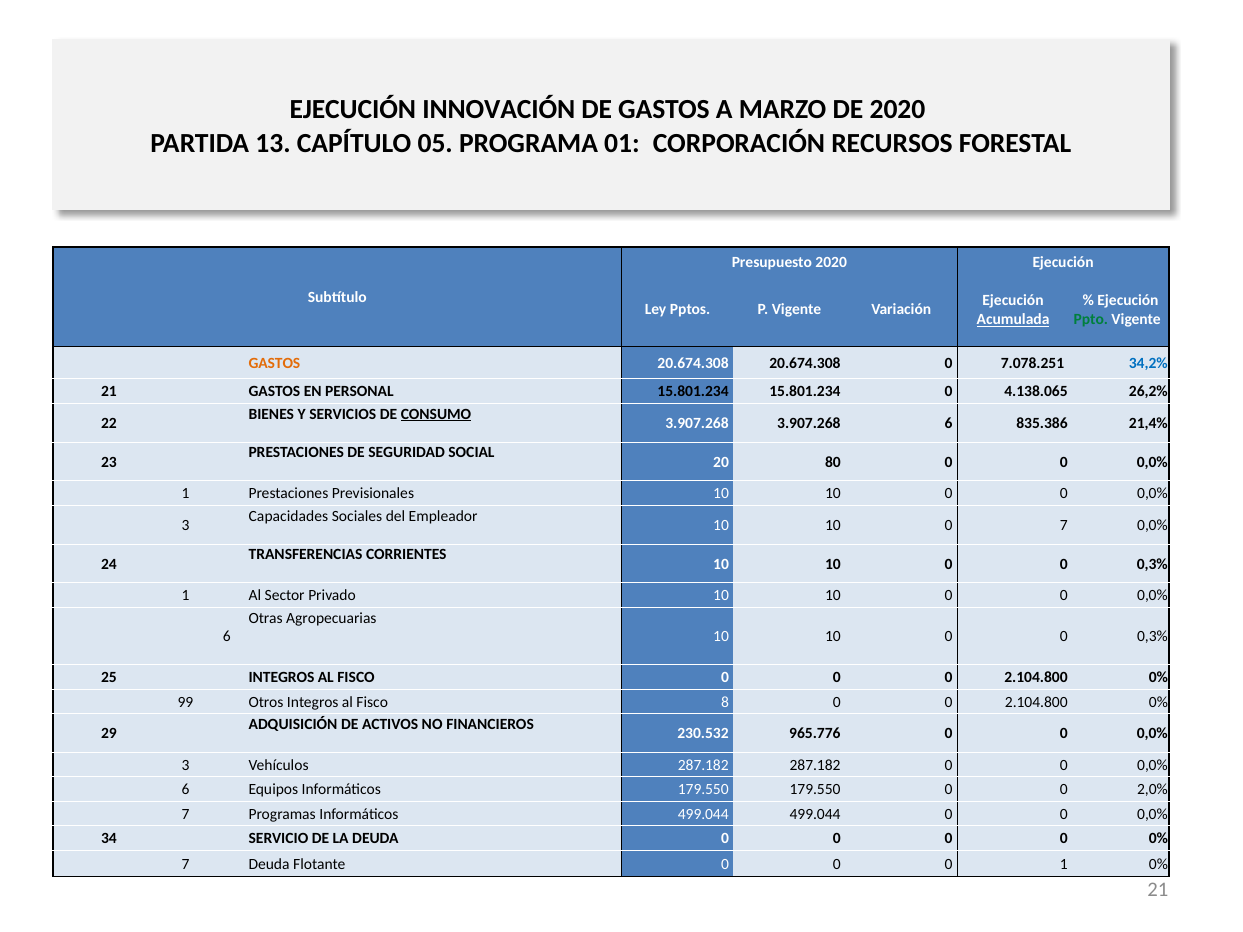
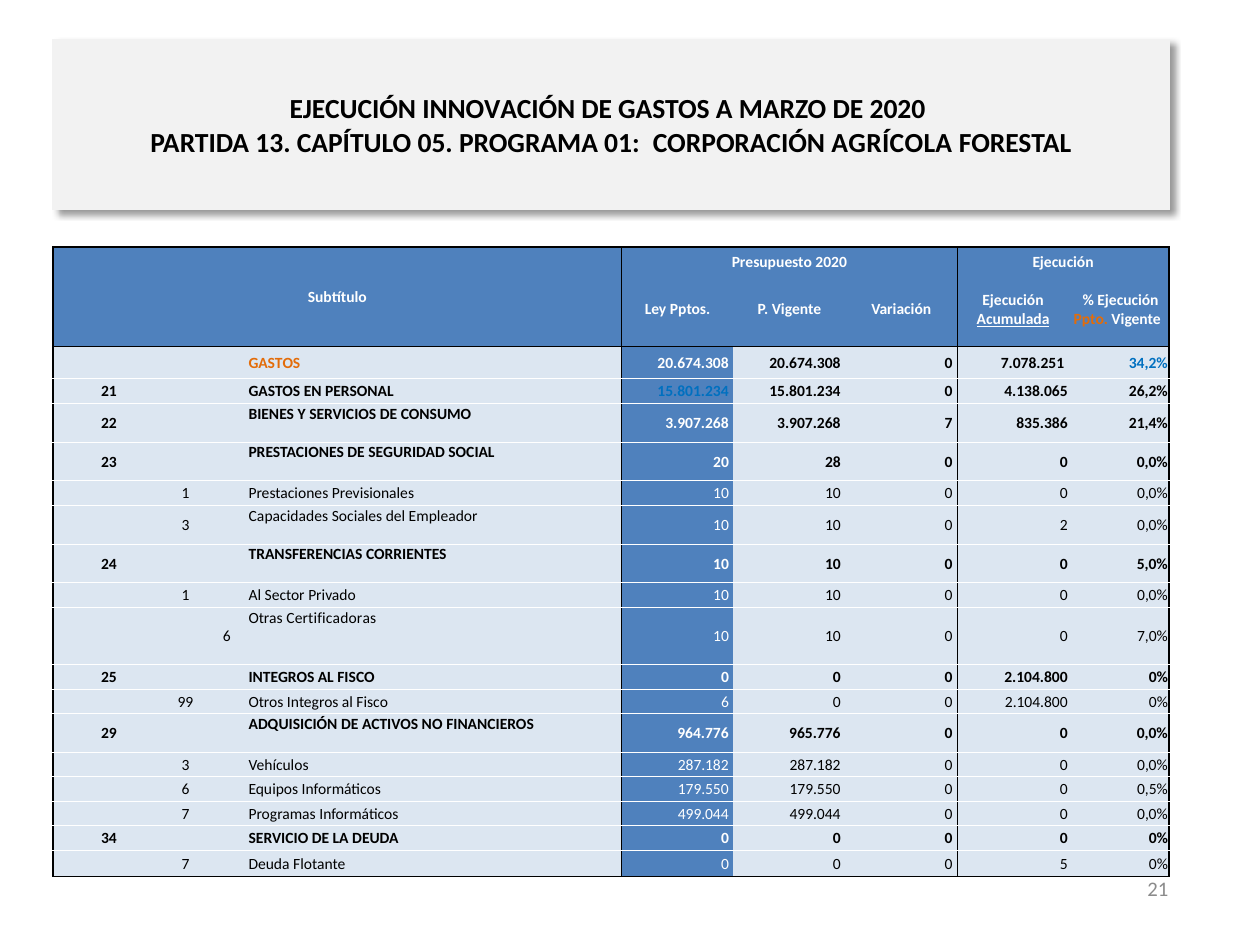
RECURSOS: RECURSOS -> AGRÍCOLA
Ppto colour: green -> orange
15.801.234 at (693, 392) colour: black -> blue
CONSUMO underline: present -> none
3.907.268 6: 6 -> 7
80: 80 -> 28
0 7: 7 -> 2
0,3% at (1152, 564): 0,3% -> 5,0%
Agropecuarias: Agropecuarias -> Certificadoras
0,3% at (1152, 637): 0,3% -> 7,0%
Fisco 8: 8 -> 6
230.532: 230.532 -> 964.776
2,0%: 2,0% -> 0,5%
0 1: 1 -> 5
